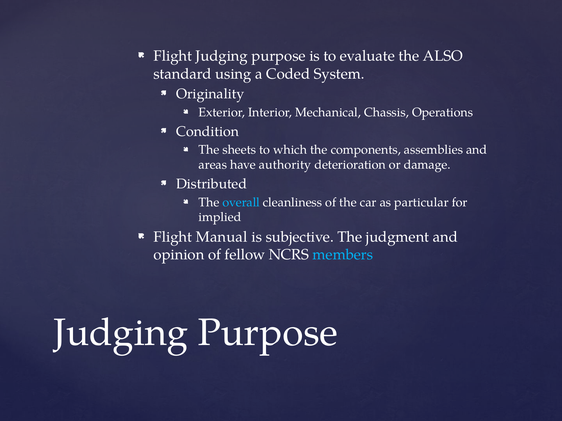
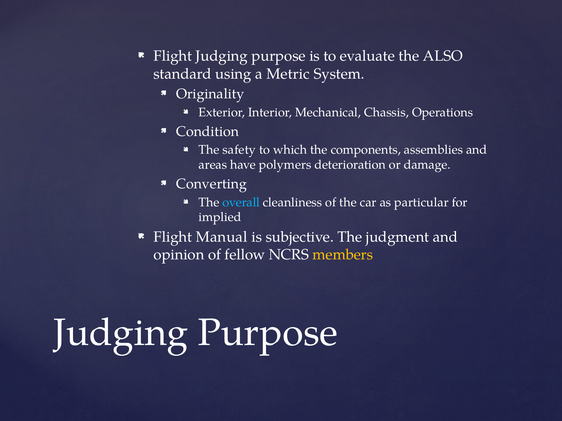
Coded: Coded -> Metric
sheets: sheets -> safety
authority: authority -> polymers
Distributed: Distributed -> Converting
members colour: light blue -> yellow
